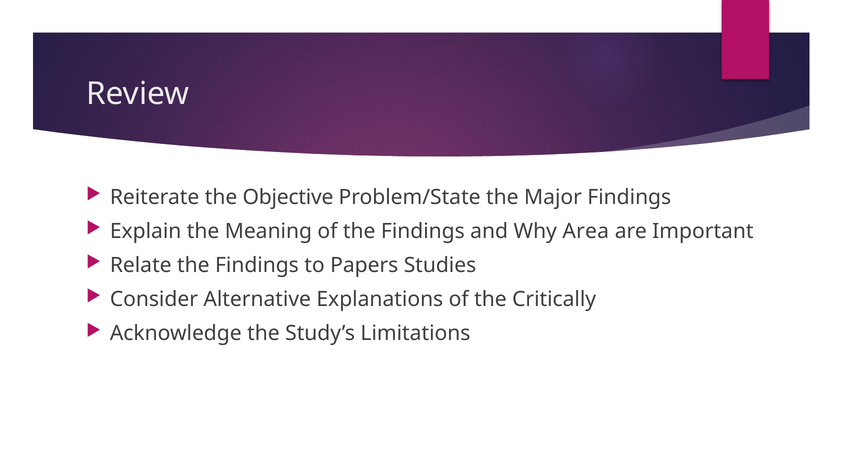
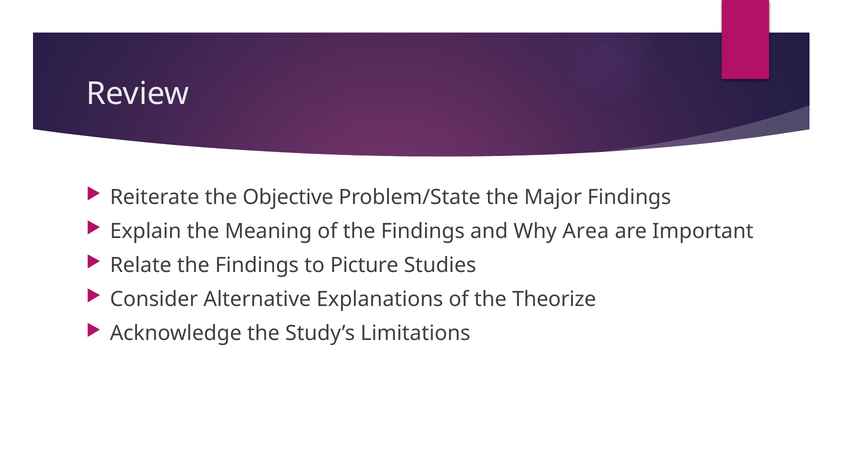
Papers: Papers -> Picture
Critically: Critically -> Theorize
